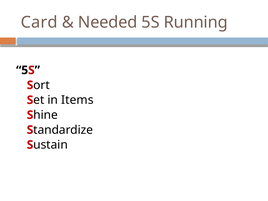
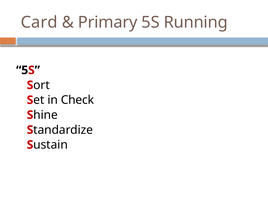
Needed: Needed -> Primary
Items: Items -> Check
